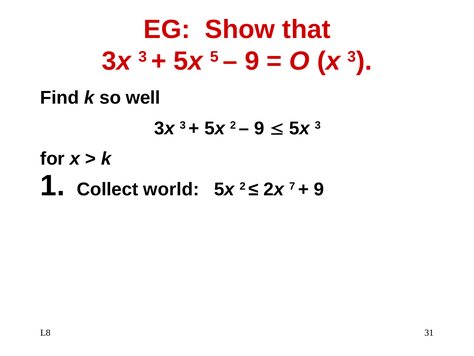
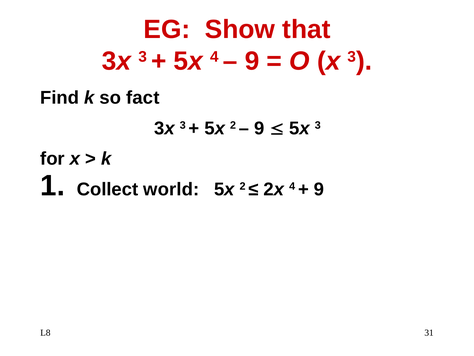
5x 5: 5 -> 4
well: well -> fact
2x 7: 7 -> 4
